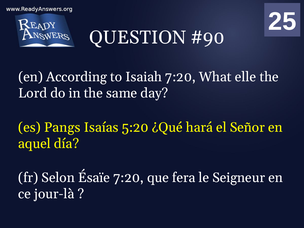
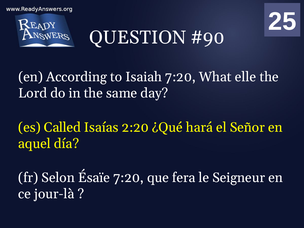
Pangs: Pangs -> Called
5:20: 5:20 -> 2:20
